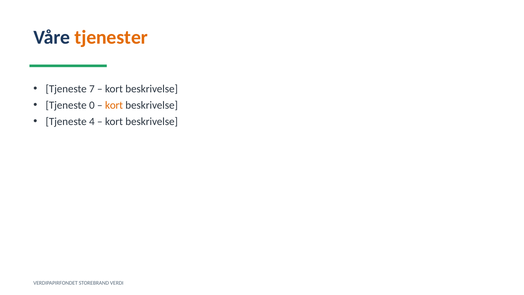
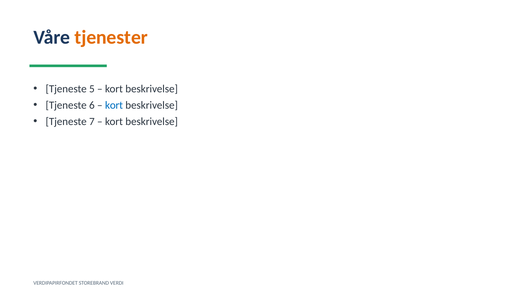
7: 7 -> 5
0: 0 -> 6
kort at (114, 105) colour: orange -> blue
4: 4 -> 7
